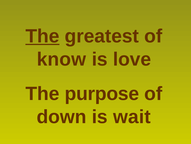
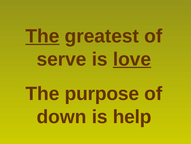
know: know -> serve
love underline: none -> present
wait: wait -> help
